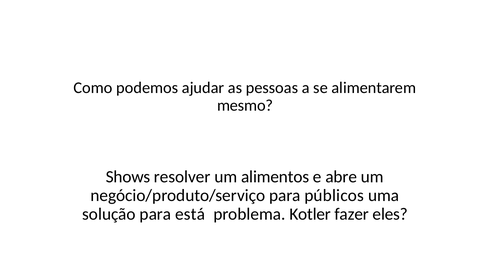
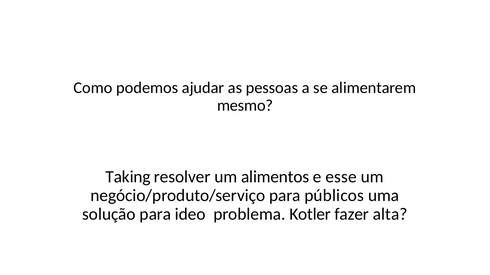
Shows: Shows -> Taking
abre: abre -> esse
está: está -> ideo
eles: eles -> alta
